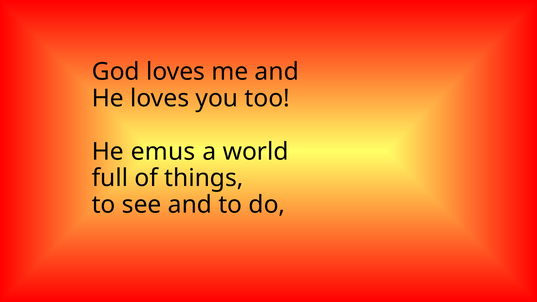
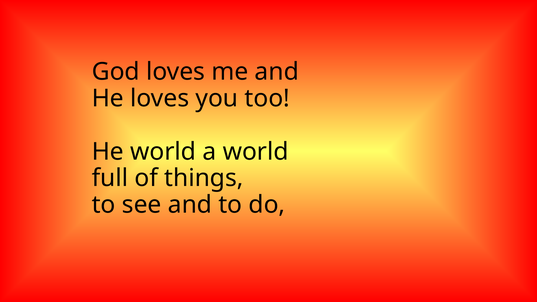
He emus: emus -> world
